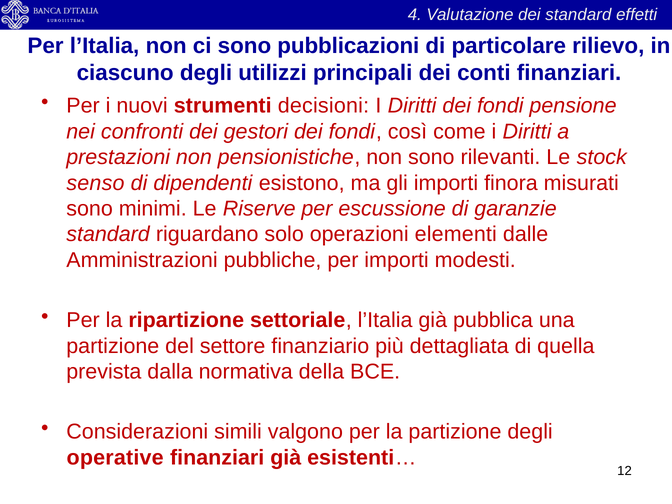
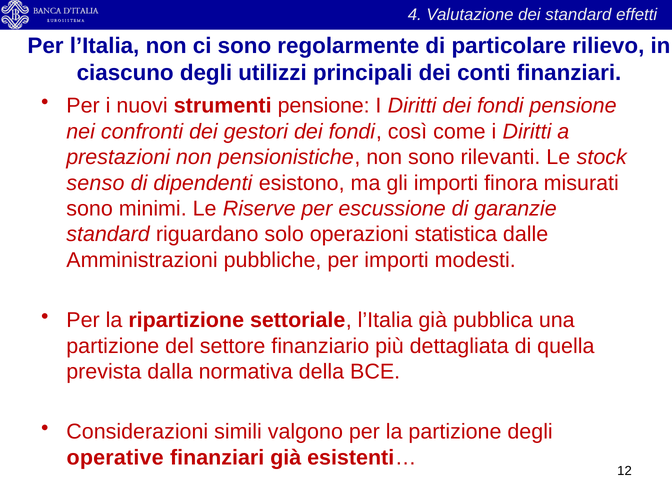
pubblicazioni: pubblicazioni -> regolarmente
strumenti decisioni: decisioni -> pensione
elementi: elementi -> statistica
